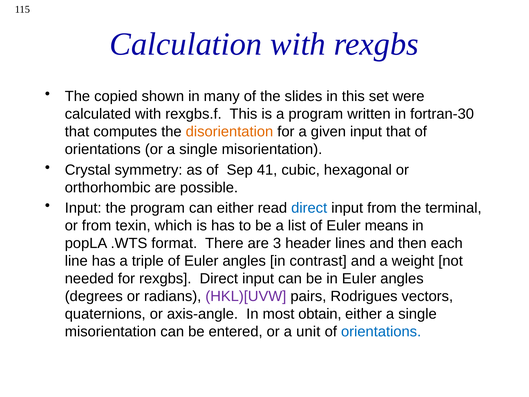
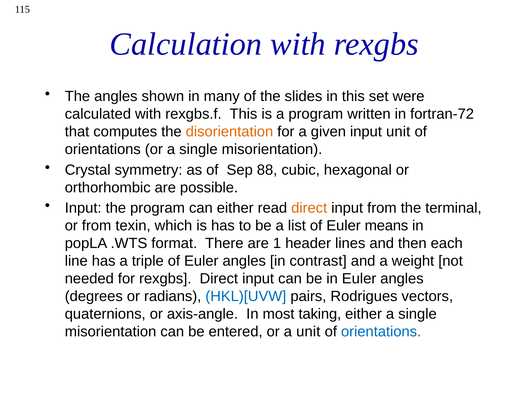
The copied: copied -> angles
fortran-30: fortran-30 -> fortran-72
input that: that -> unit
41: 41 -> 88
direct at (309, 208) colour: blue -> orange
3: 3 -> 1
HKL)[UVW colour: purple -> blue
obtain: obtain -> taking
